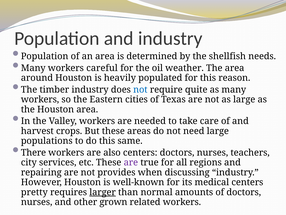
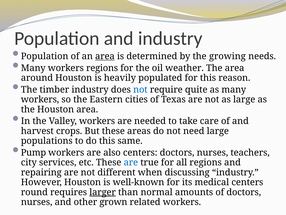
area at (105, 56) underline: none -> present
shellfish: shellfish -> growing
workers careful: careful -> regions
There: There -> Pump
are at (131, 162) colour: purple -> blue
provides: provides -> different
pretty: pretty -> round
